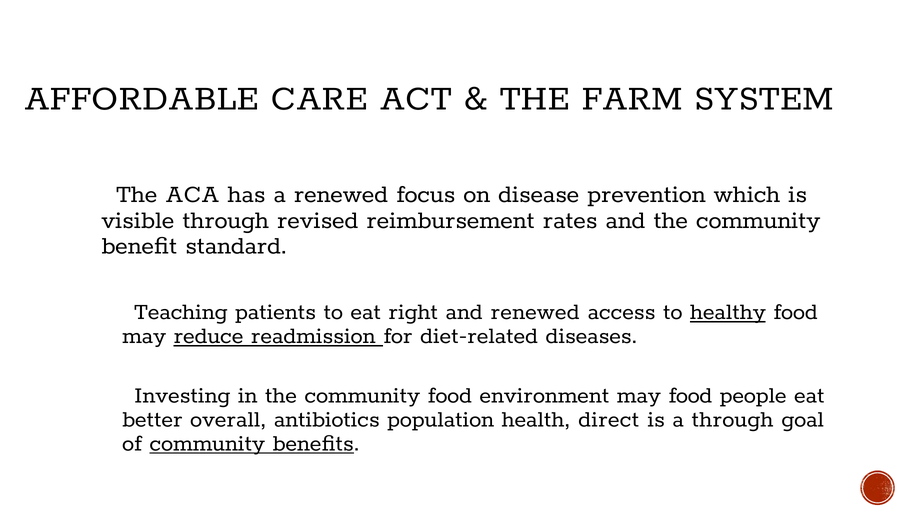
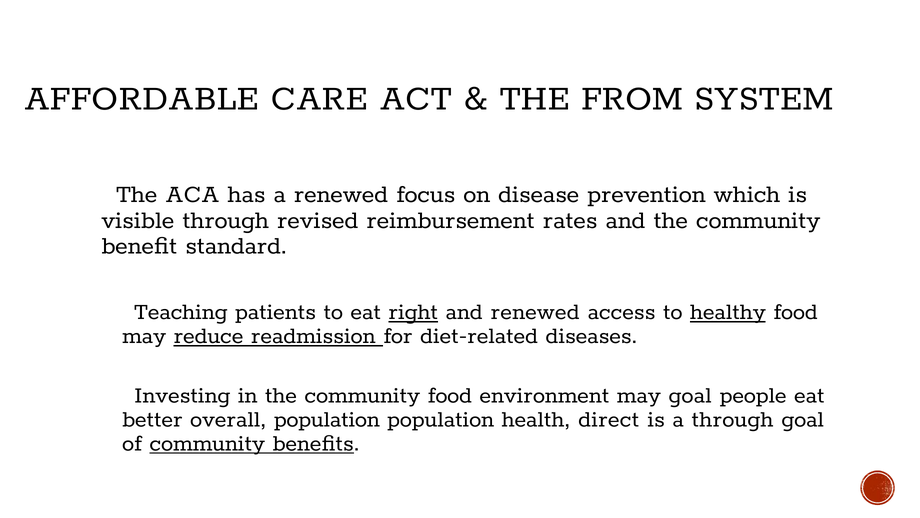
FARM: FARM -> FROM
right underline: none -> present
may food: food -> goal
overall antibiotics: antibiotics -> population
